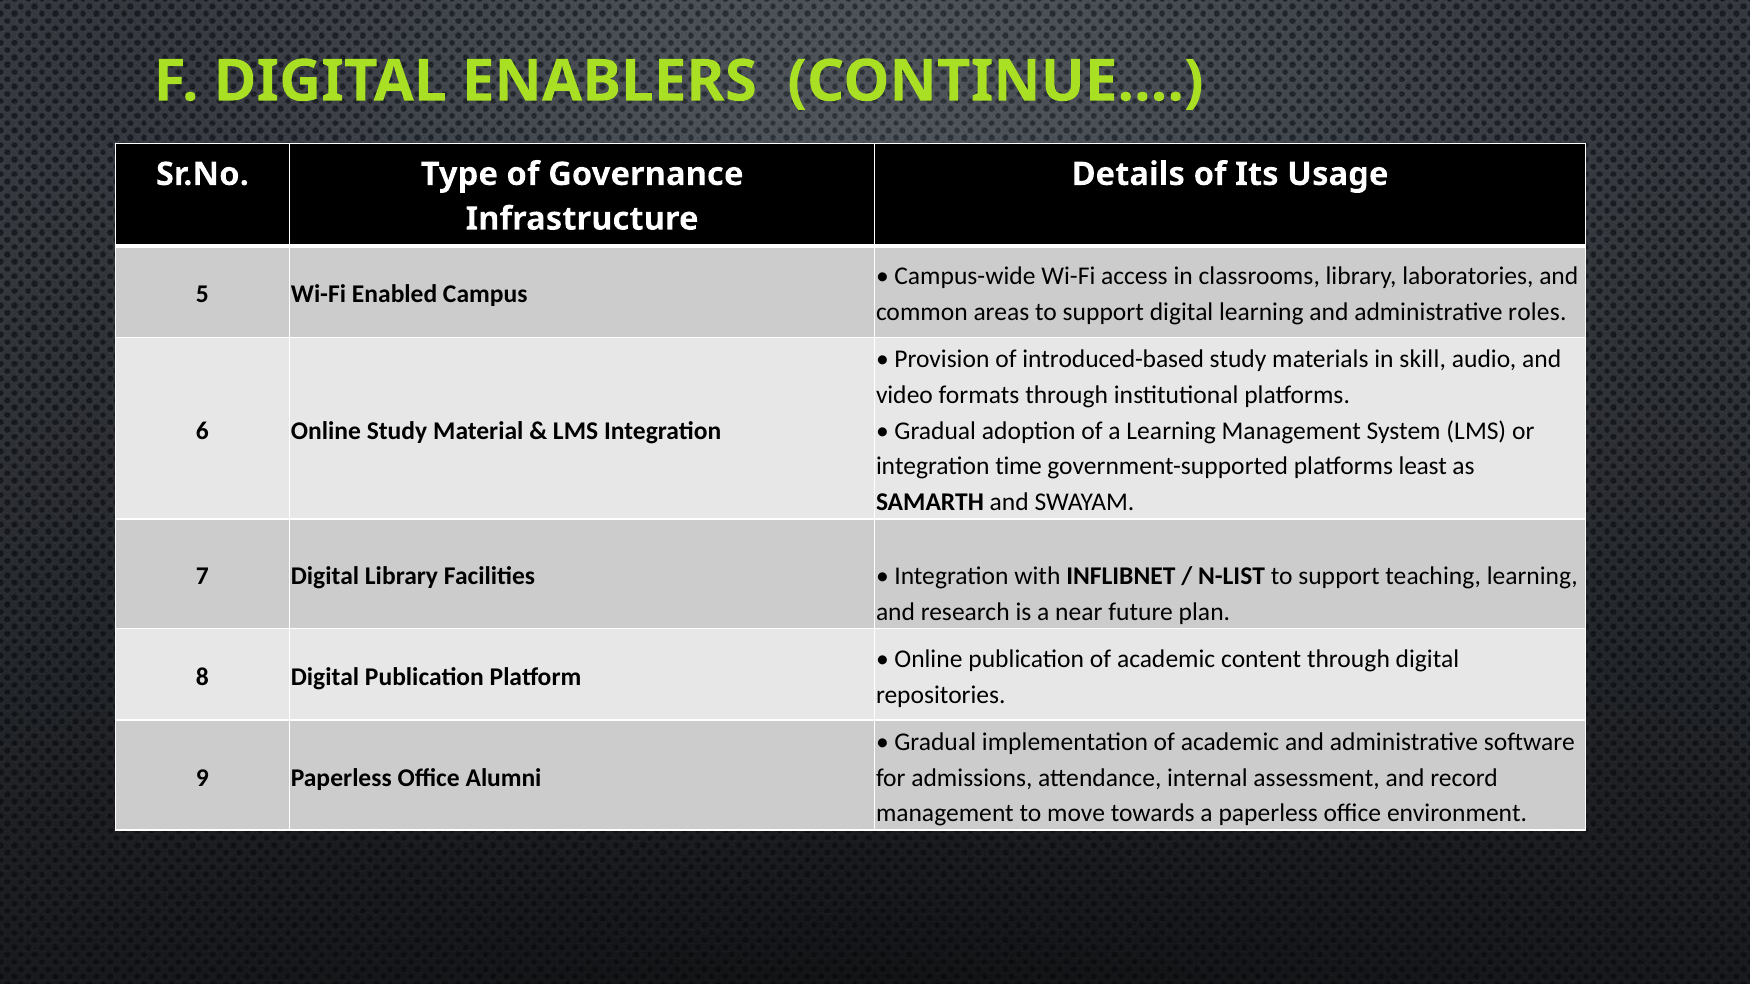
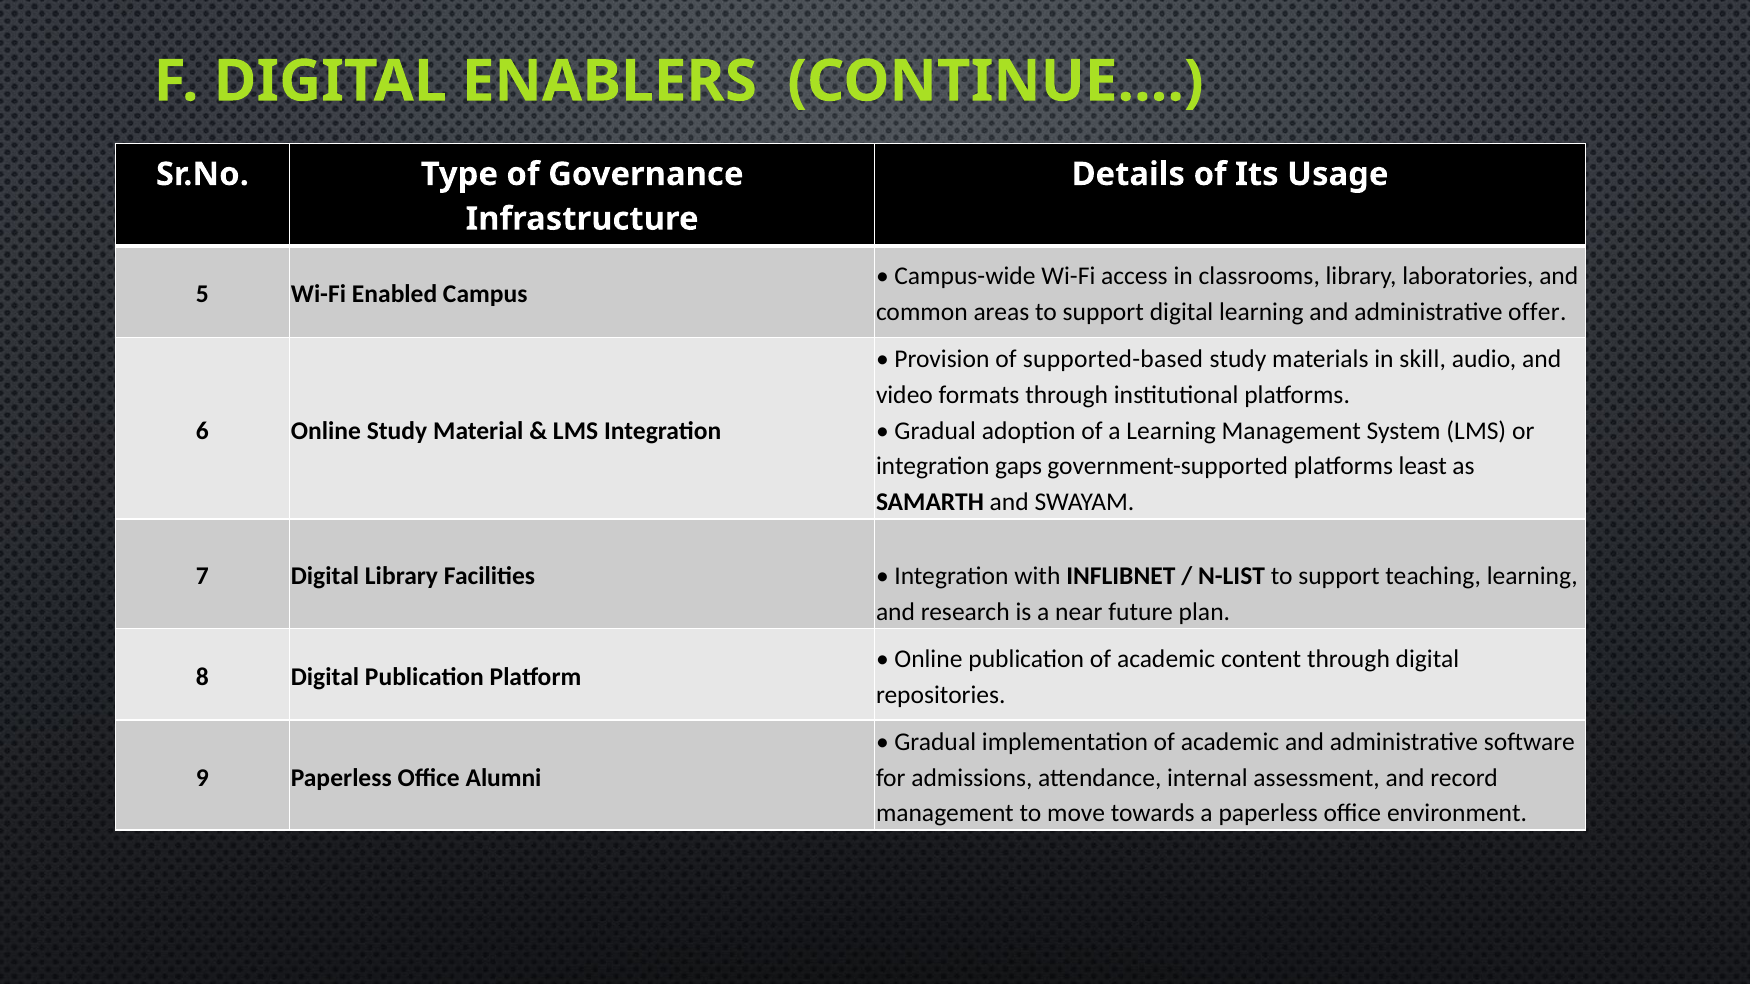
roles: roles -> offer
introduced-based: introduced-based -> supported-based
time: time -> gaps
